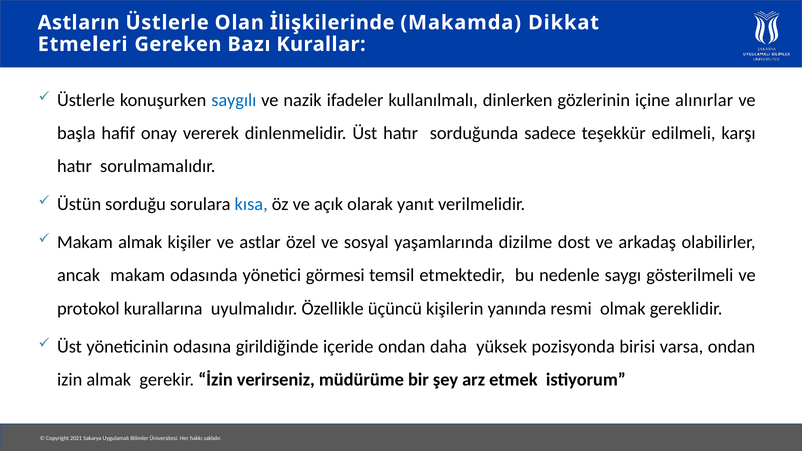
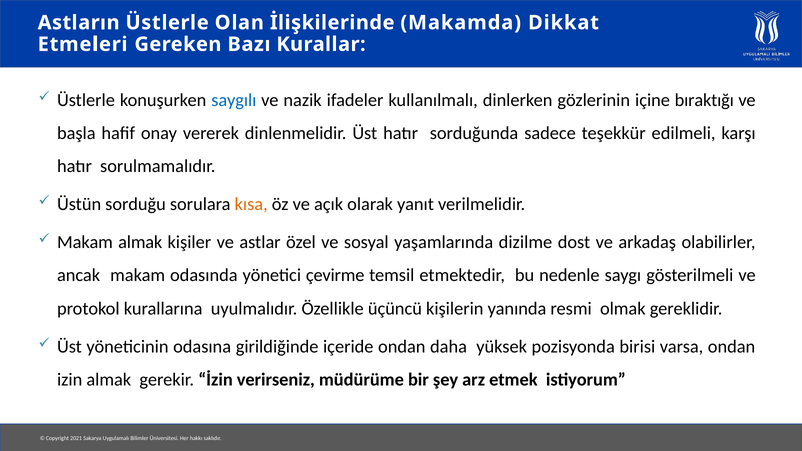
alınırlar: alınırlar -> bıraktığı
kısa colour: blue -> orange
görmesi: görmesi -> çevirme
